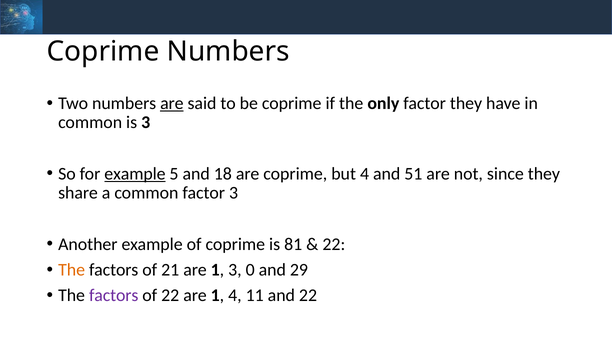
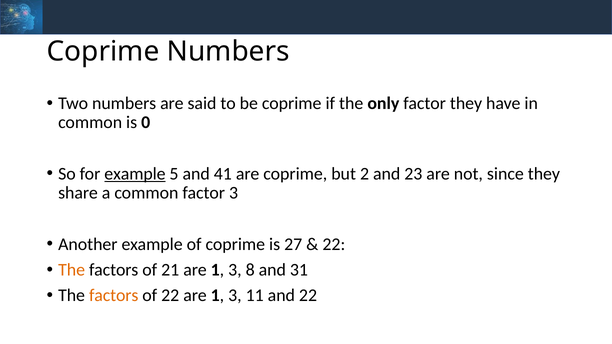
are at (172, 103) underline: present -> none
is 3: 3 -> 0
18: 18 -> 41
but 4: 4 -> 2
51: 51 -> 23
81: 81 -> 27
0: 0 -> 8
29: 29 -> 31
factors at (114, 296) colour: purple -> orange
22 are 1 4: 4 -> 3
